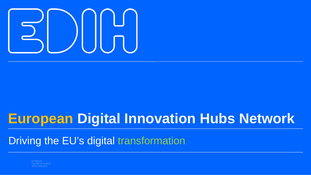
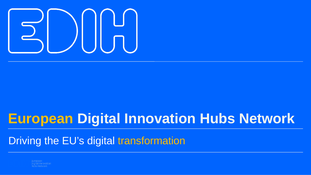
transformation colour: light green -> yellow
